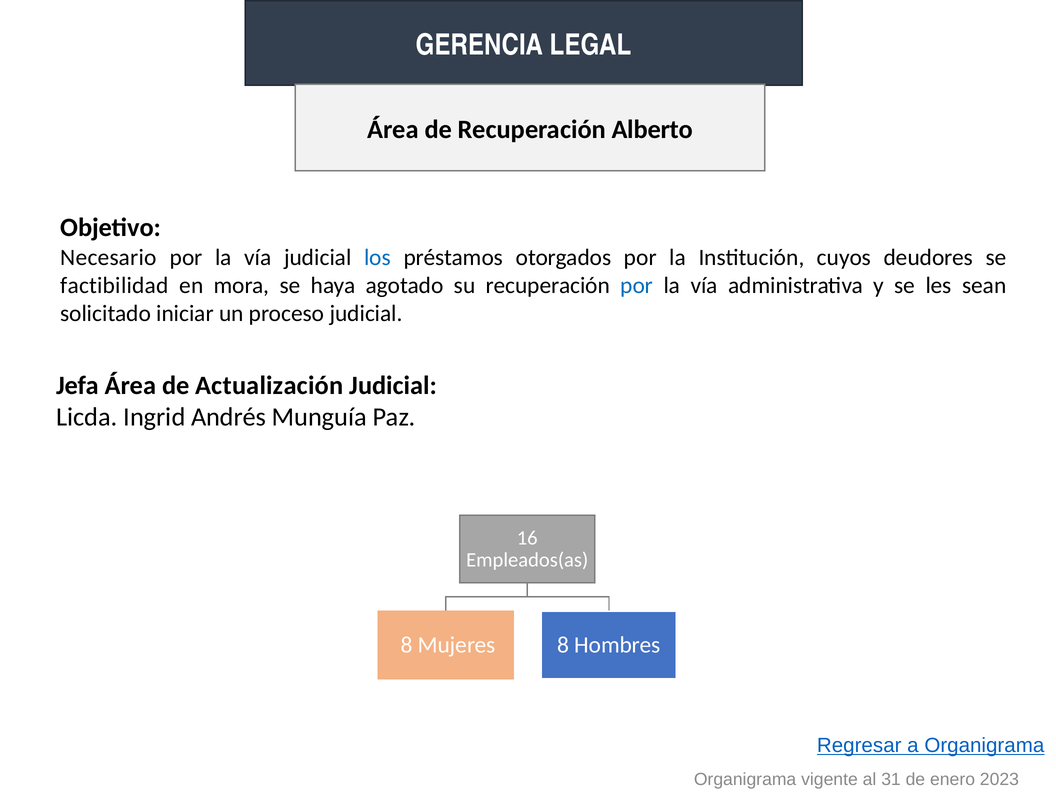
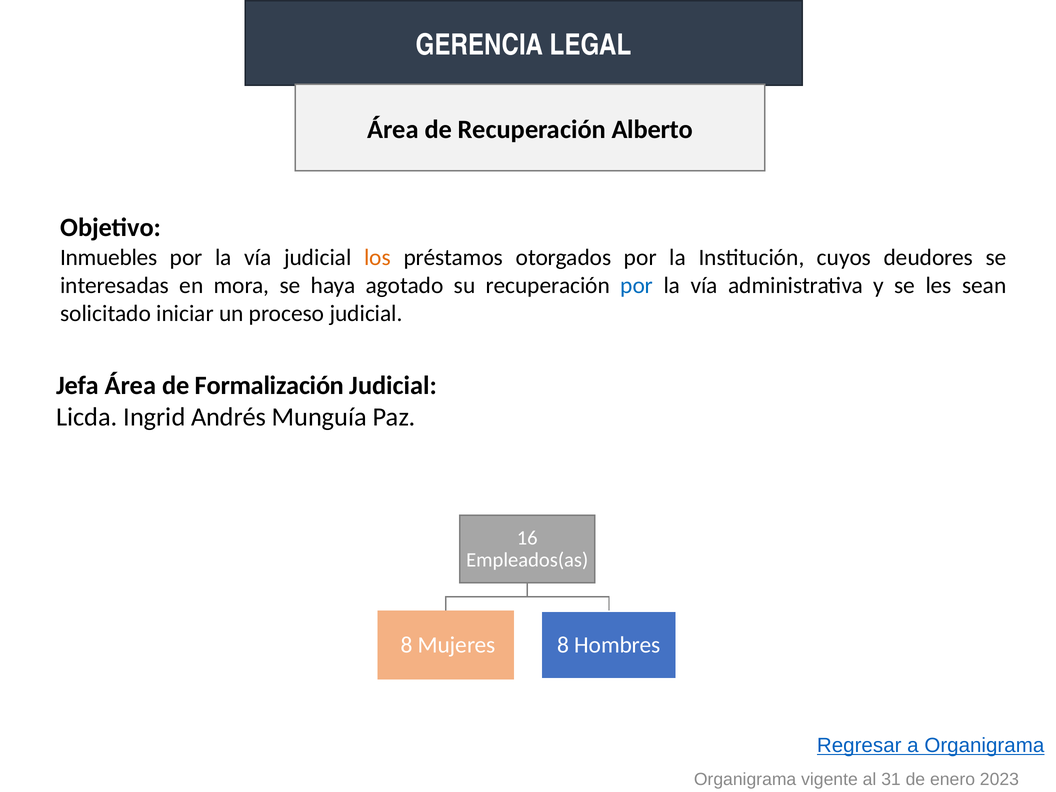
Necesario: Necesario -> Inmuebles
los colour: blue -> orange
factibilidad: factibilidad -> interesadas
Actualización: Actualización -> Formalización
